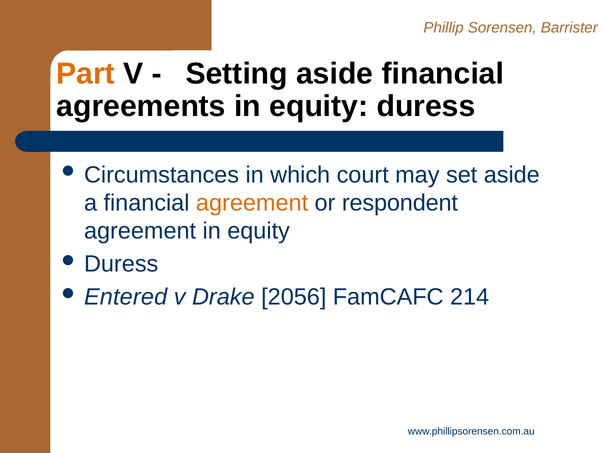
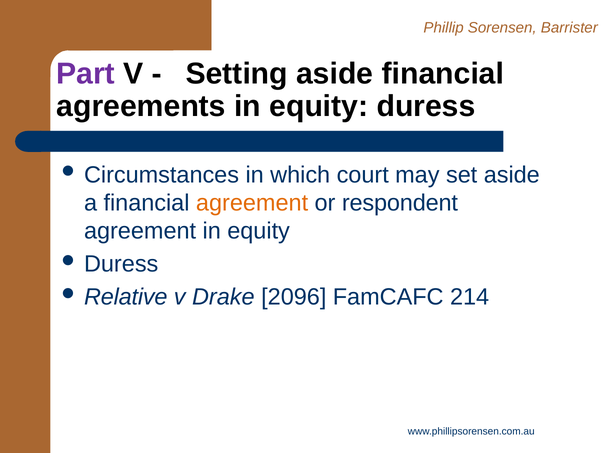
Part colour: orange -> purple
Entered: Entered -> Relative
2056: 2056 -> 2096
